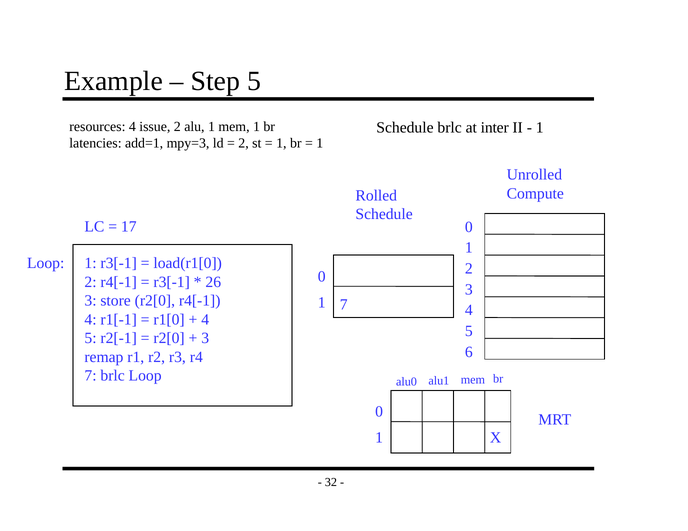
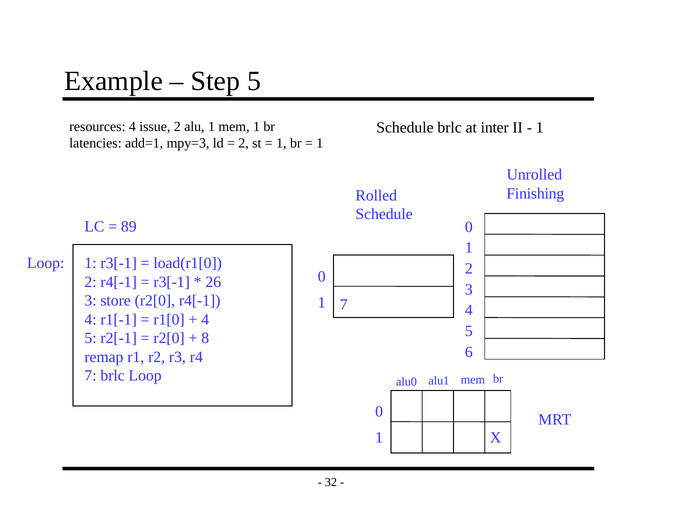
Compute: Compute -> Finishing
17: 17 -> 89
3 at (205, 339): 3 -> 8
